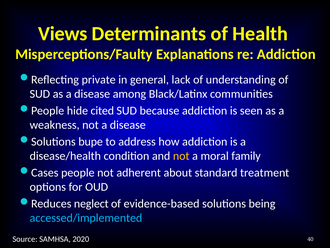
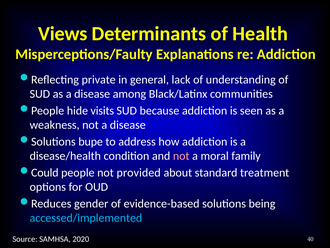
cited: cited -> visits
not at (181, 156) colour: yellow -> pink
Cases: Cases -> Could
adherent: adherent -> provided
neglect: neglect -> gender
